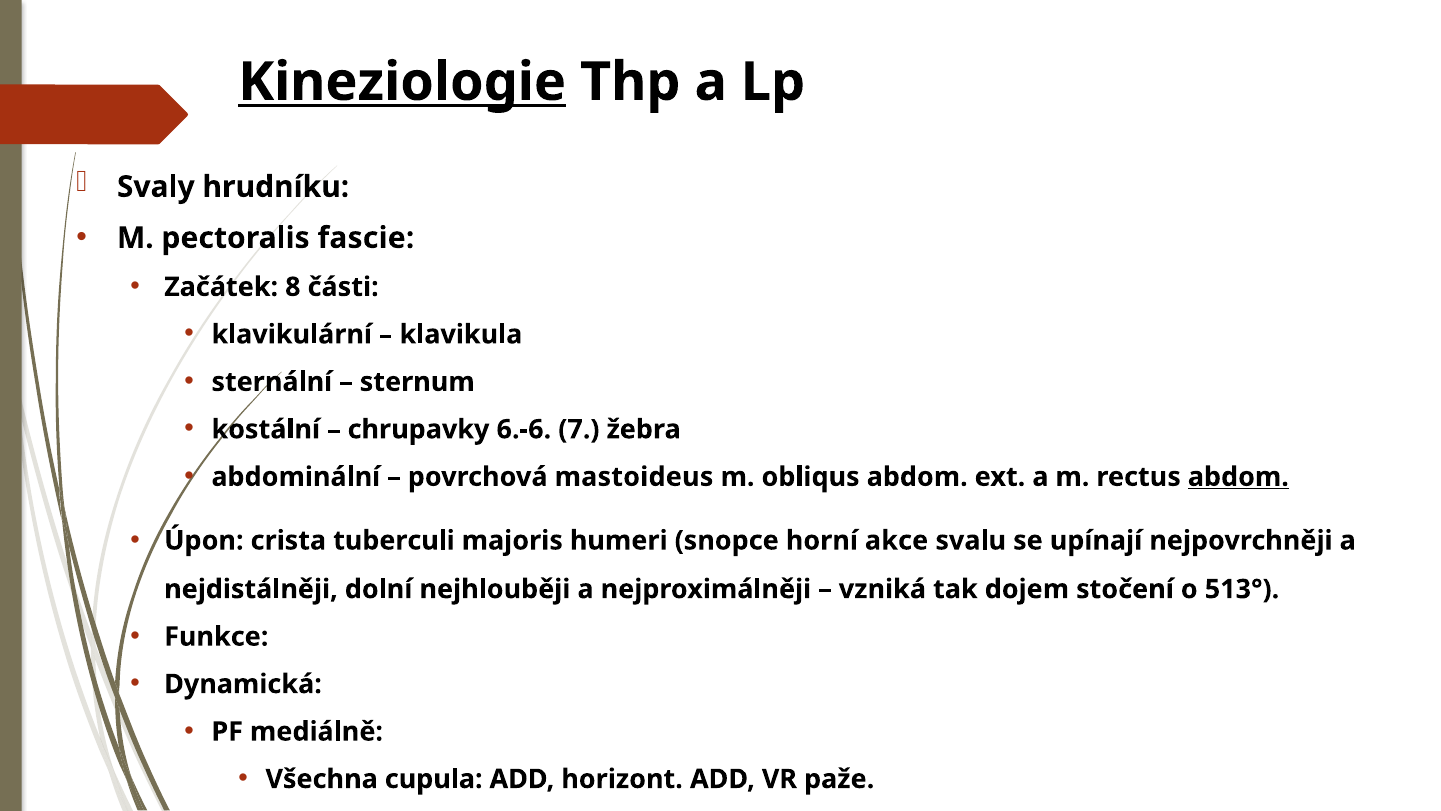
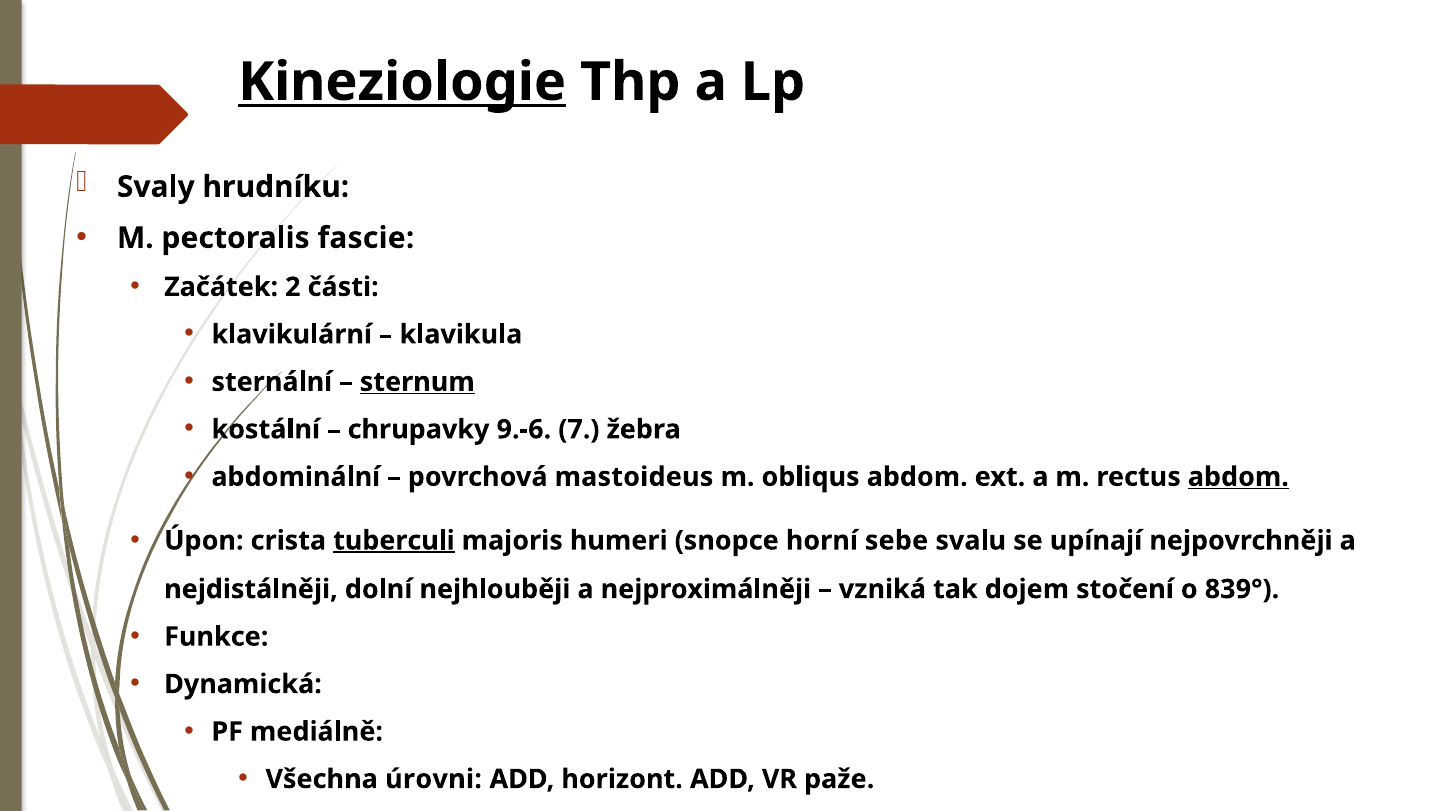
8: 8 -> 2
sternum underline: none -> present
6.-6: 6.-6 -> 9.-6
tuberculi underline: none -> present
akce: akce -> sebe
513°: 513° -> 839°
cupula: cupula -> úrovni
